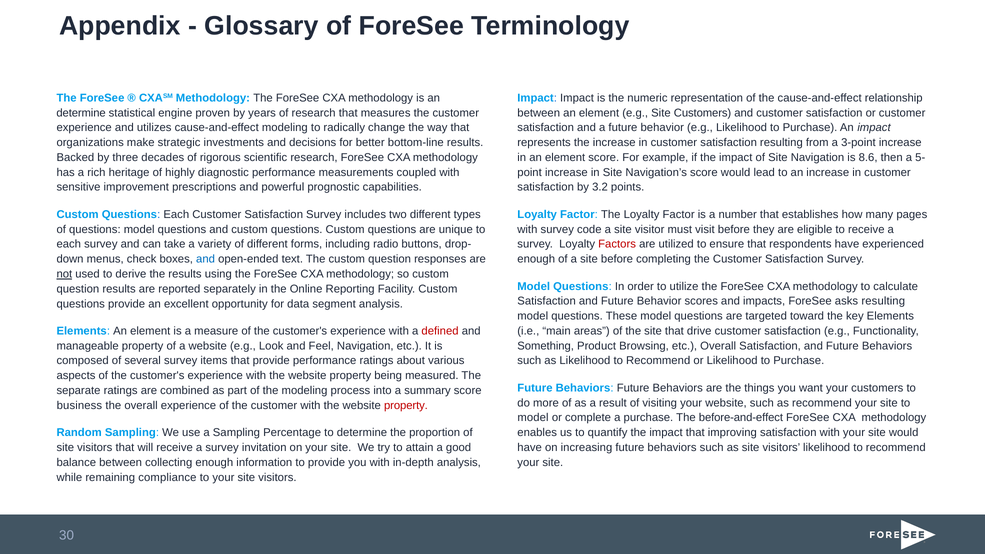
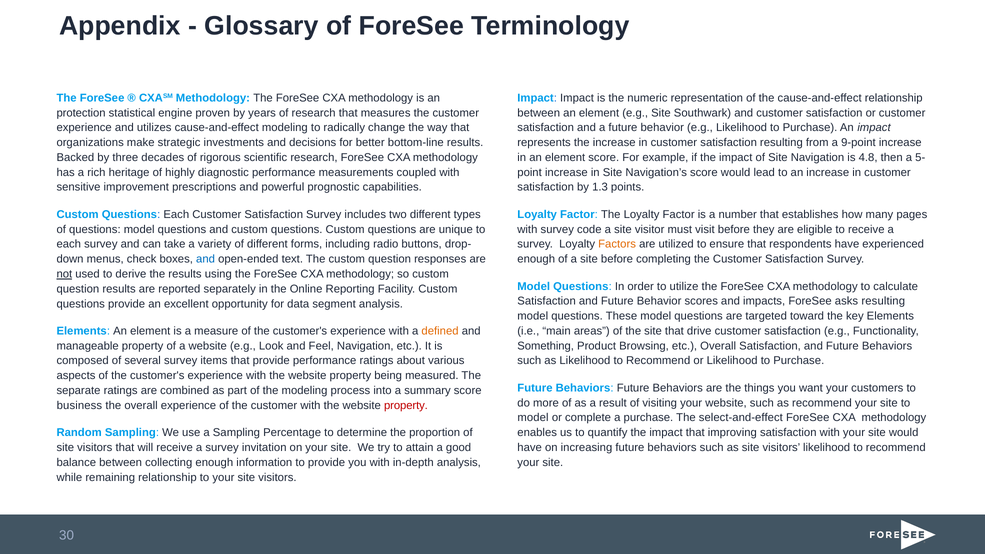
determine at (81, 113): determine -> protection
Site Customers: Customers -> Southwark
3-point: 3-point -> 9-point
8.6: 8.6 -> 4.8
3.2: 3.2 -> 1.3
Factors colour: red -> orange
defined colour: red -> orange
before-and-effect: before-and-effect -> select-and-effect
remaining compliance: compliance -> relationship
